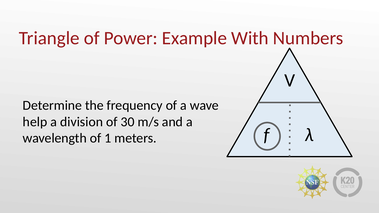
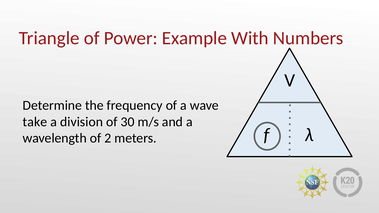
help: help -> take
1: 1 -> 2
